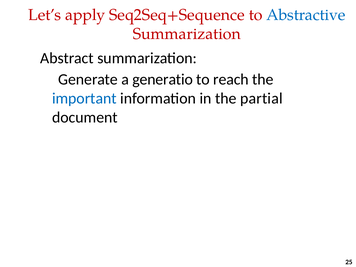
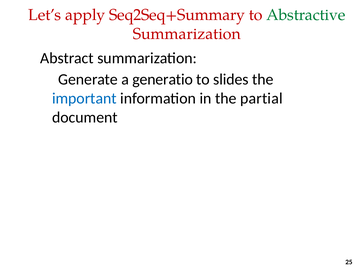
Seq2Seq+Sequence: Seq2Seq+Sequence -> Seq2Seq+Summary
Abstractive colour: blue -> green
reach: reach -> slides
